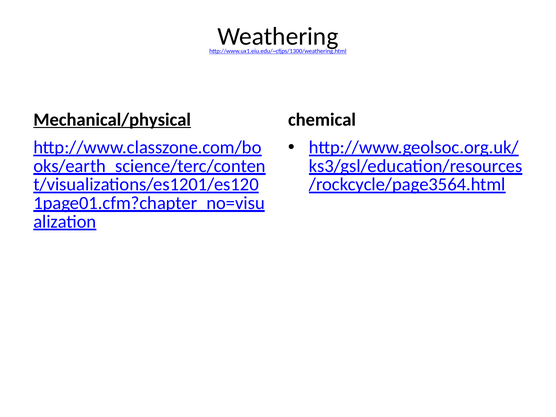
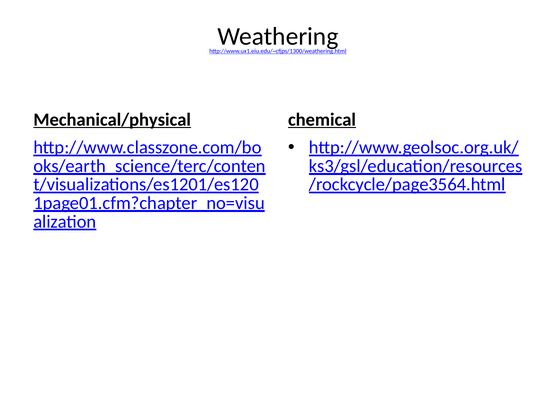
chemical underline: none -> present
